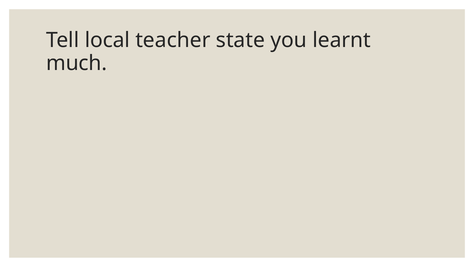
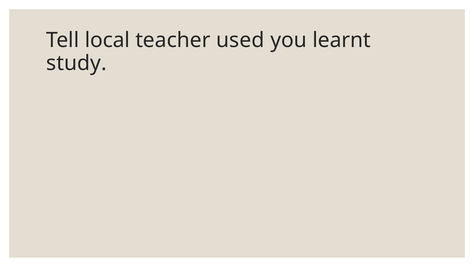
state: state -> used
much: much -> study
